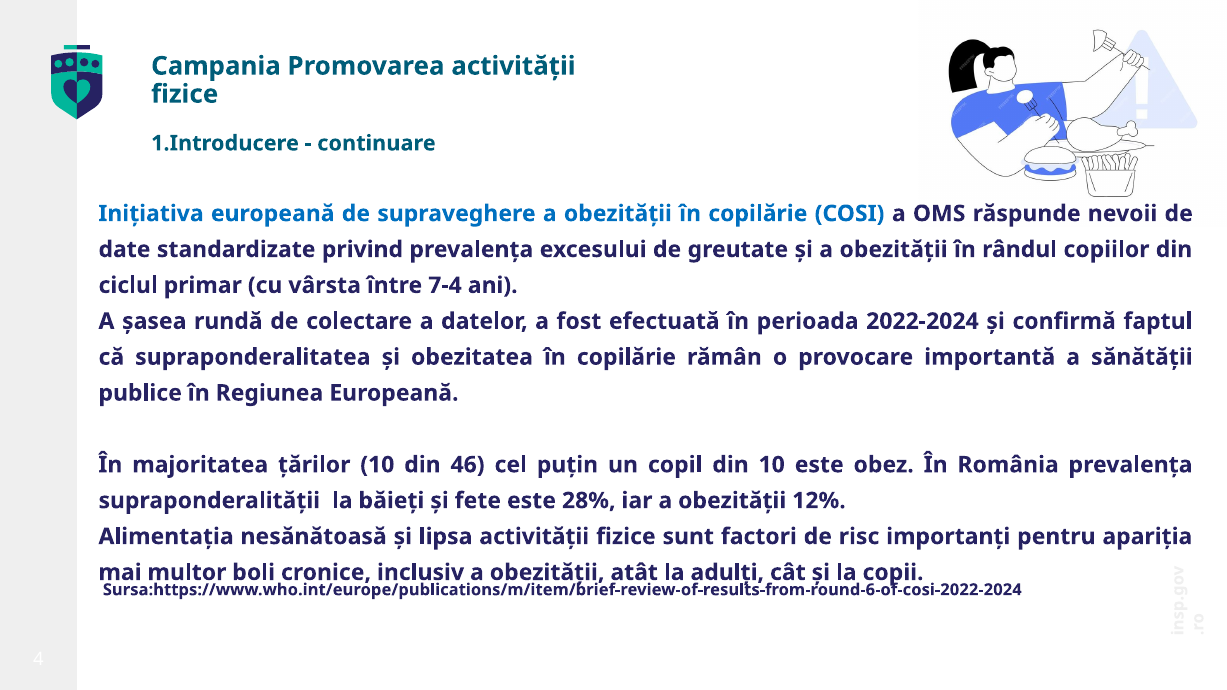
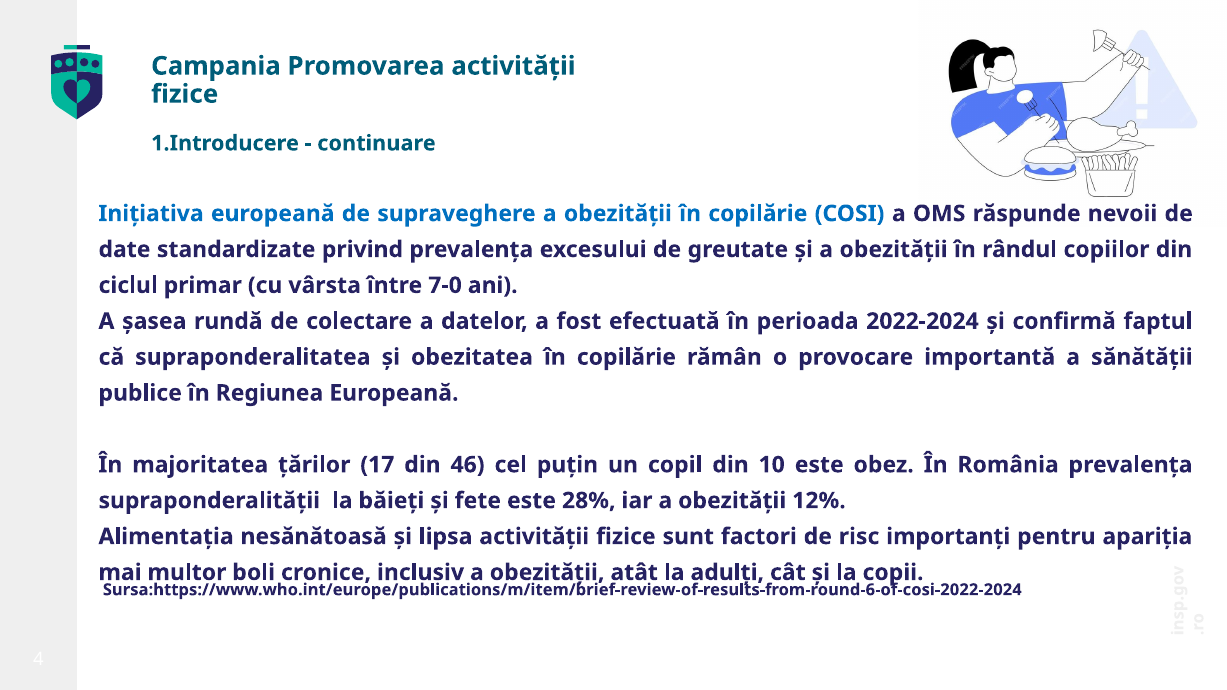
7-4: 7-4 -> 7-0
țărilor 10: 10 -> 17
